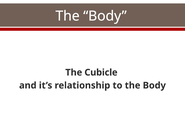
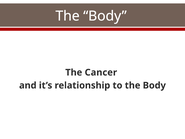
Cubicle: Cubicle -> Cancer
